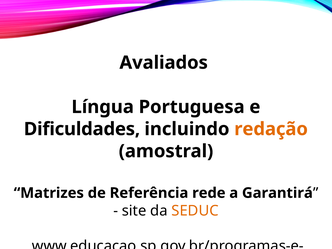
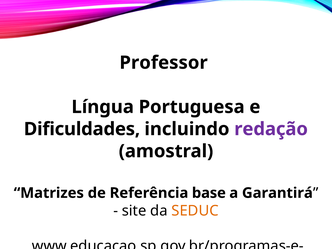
Avaliados: Avaliados -> Professor
redação colour: orange -> purple
rede: rede -> base
